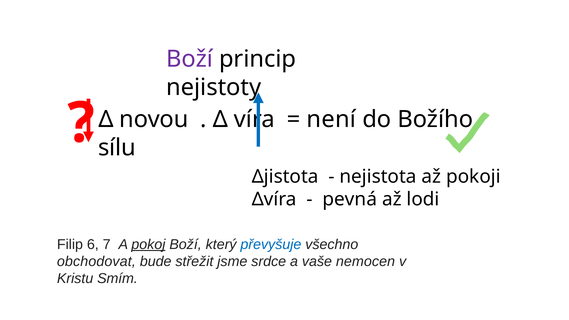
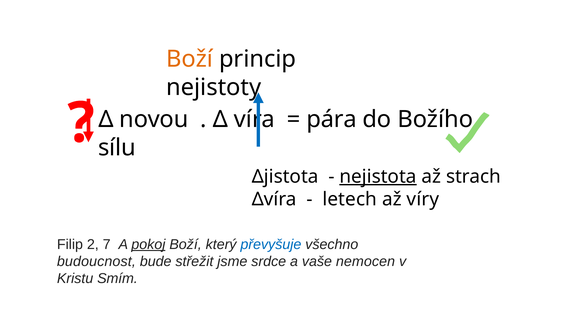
Boží at (190, 59) colour: purple -> orange
není: není -> pára
nejistota underline: none -> present
pokoji: pokoji -> strach
pevná: pevná -> letech
lodi: lodi -> víry
6: 6 -> 2
obchodovat: obchodovat -> budoucnost
